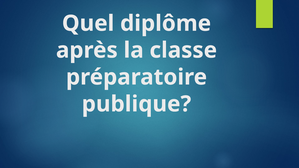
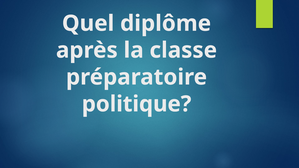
publique: publique -> politique
